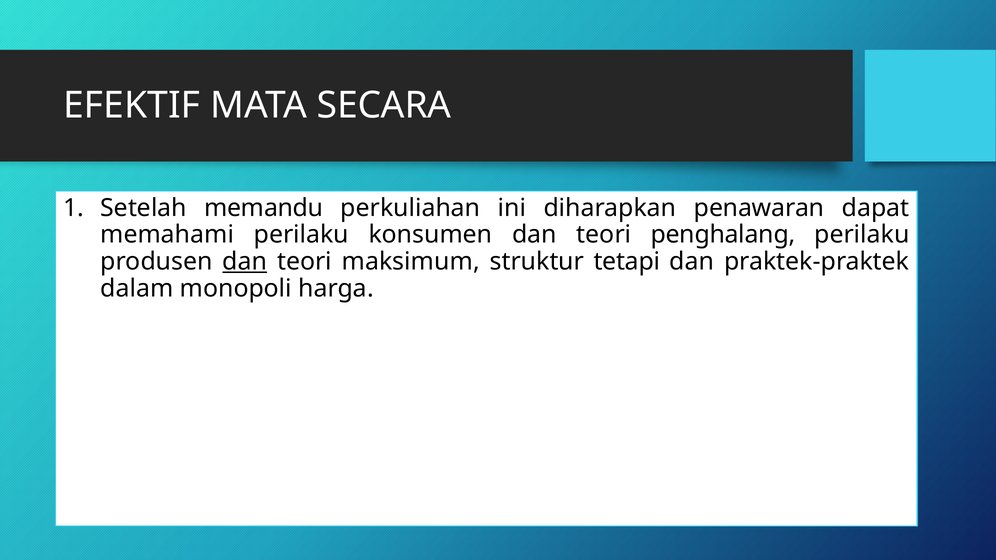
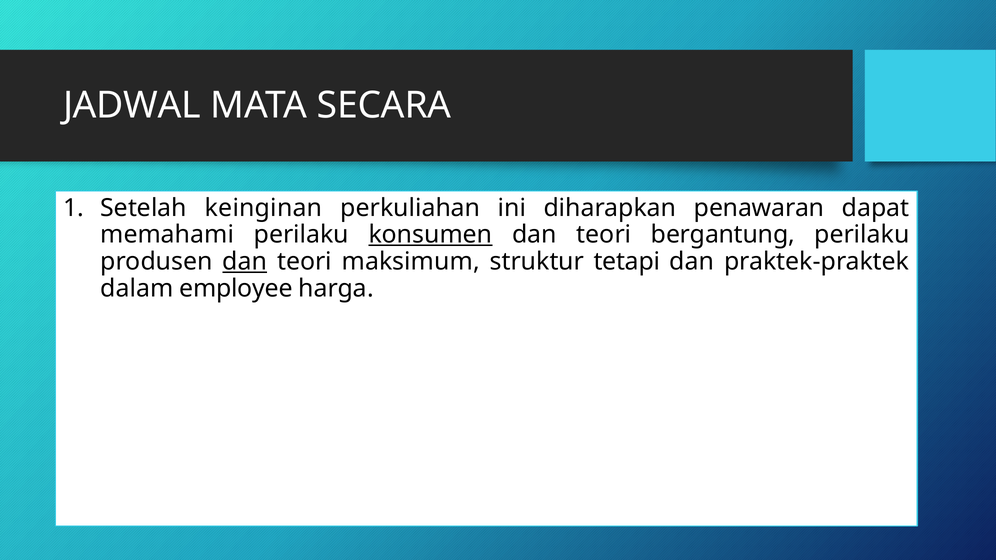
EFEKTIF: EFEKTIF -> JADWAL
memandu: memandu -> keinginan
konsumen underline: none -> present
penghalang: penghalang -> bergantung
monopoli: monopoli -> employee
